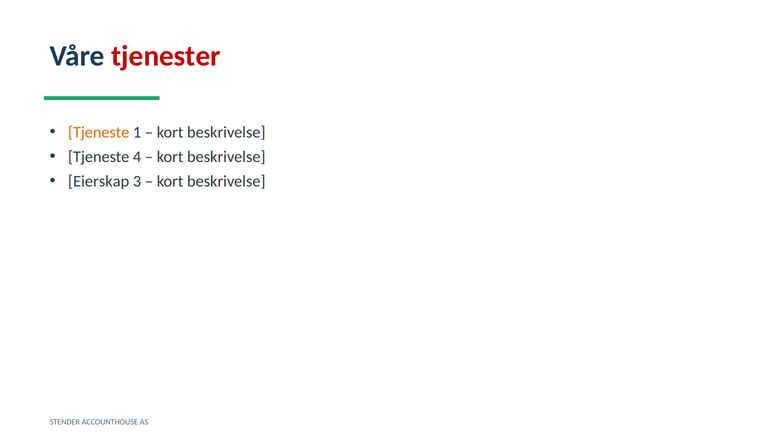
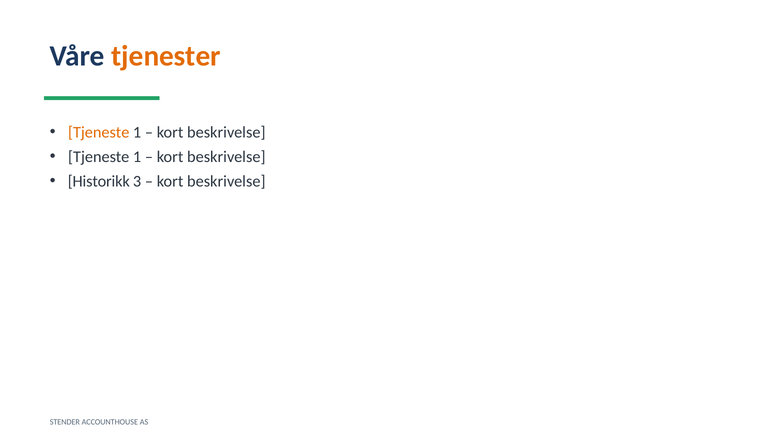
tjenester colour: red -> orange
4 at (137, 157): 4 -> 1
Eierskap: Eierskap -> Historikk
